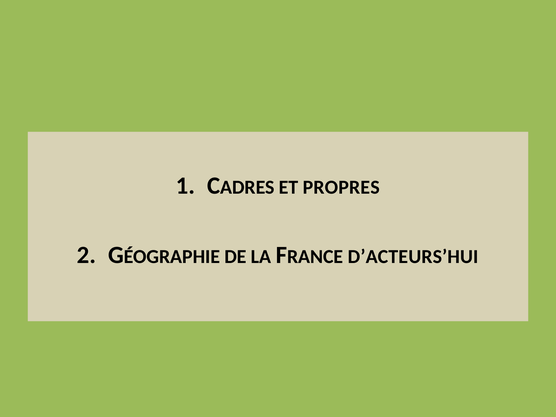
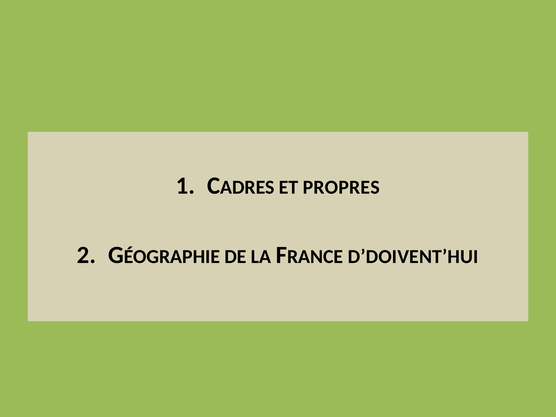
D’ACTEURS’HUI: D’ACTEURS’HUI -> D’DOIVENT’HUI
